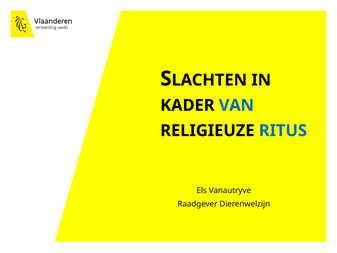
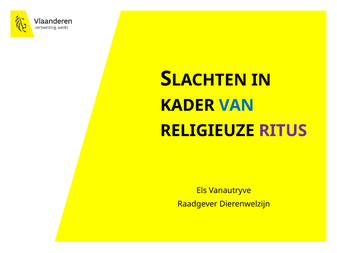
RITUS colour: blue -> purple
